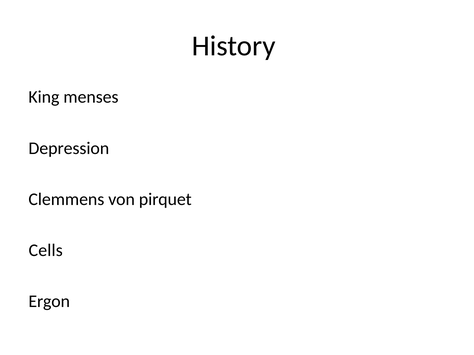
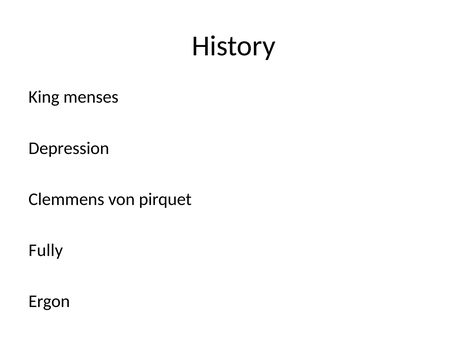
Cells: Cells -> Fully
